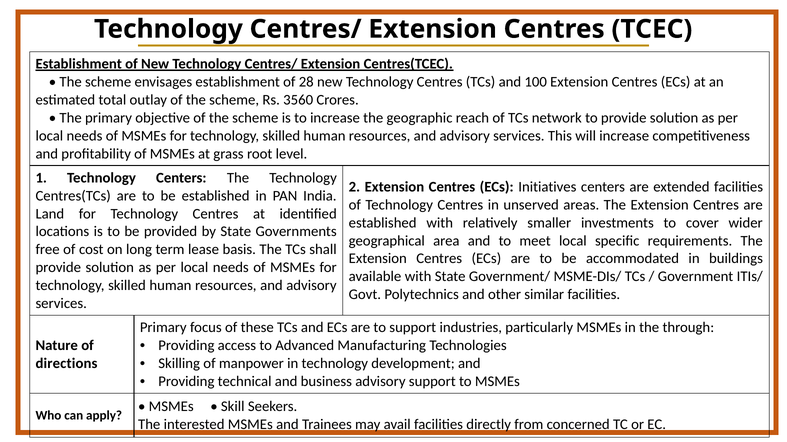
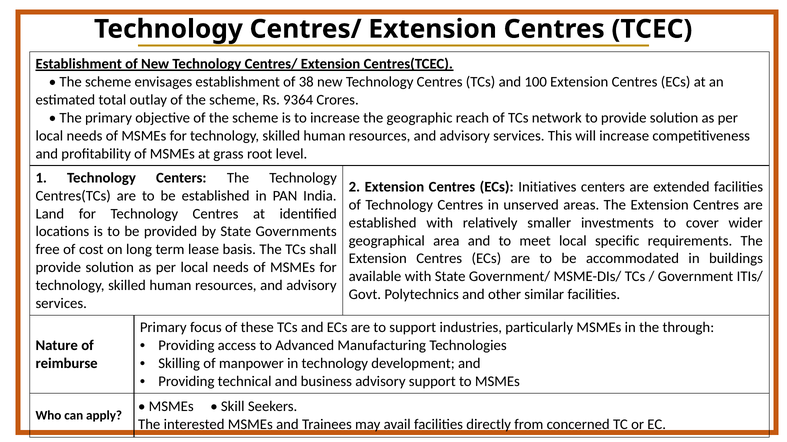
28: 28 -> 38
3560: 3560 -> 9364
directions: directions -> reimburse
